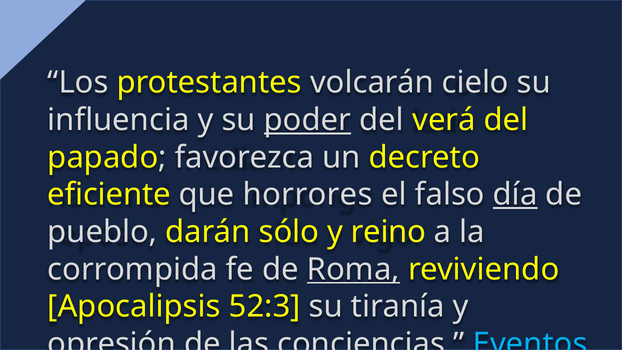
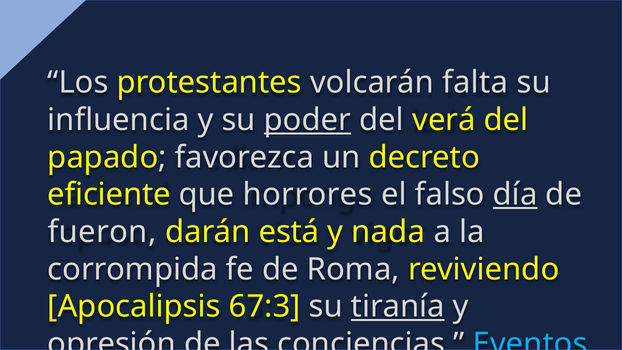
cielo: cielo -> falta
pueblo: pueblo -> fueron
sólo: sólo -> está
reino: reino -> nada
Roma underline: present -> none
52:3: 52:3 -> 67:3
tiranía underline: none -> present
